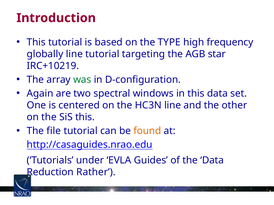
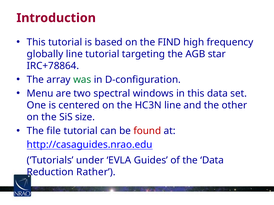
TYPE: TYPE -> FIND
IRC+10219: IRC+10219 -> IRC+78864
Again: Again -> Menu
SiS this: this -> size
found colour: orange -> red
